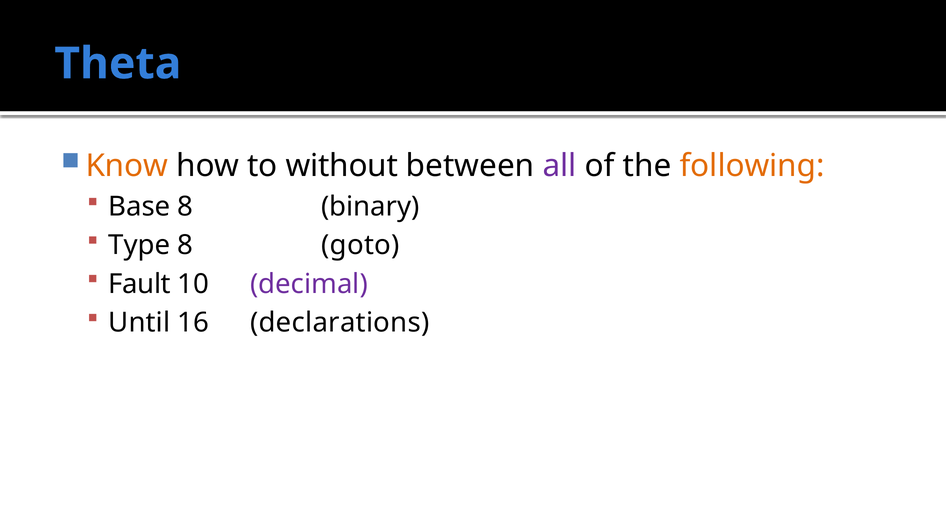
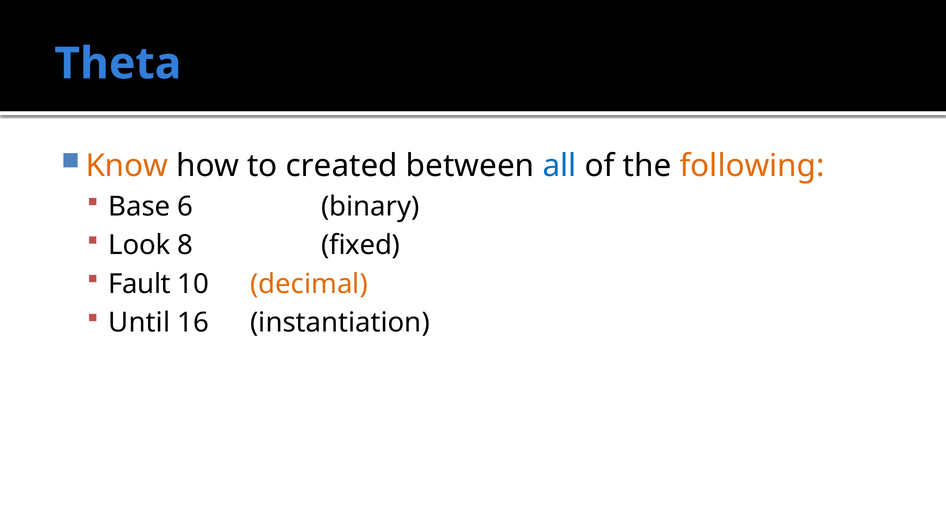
without: without -> created
all colour: purple -> blue
Base 8: 8 -> 6
Type: Type -> Look
goto: goto -> fixed
decimal colour: purple -> orange
declarations: declarations -> instantiation
